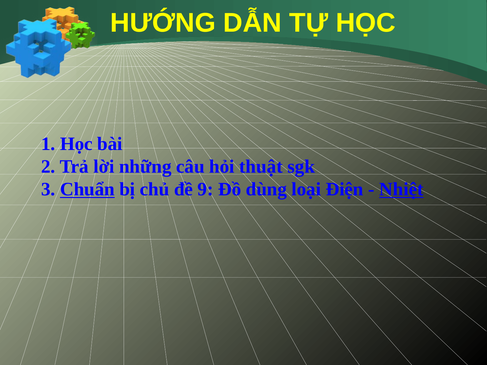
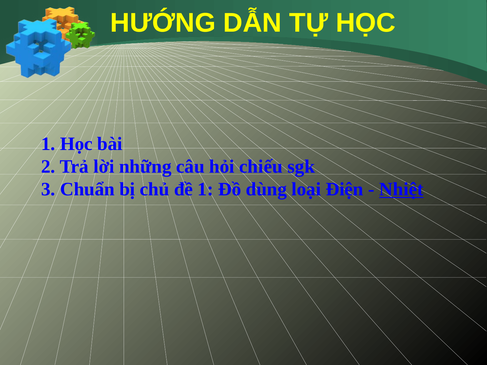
thuật: thuật -> chiếu
Chuẩn underline: present -> none
đề 9: 9 -> 1
